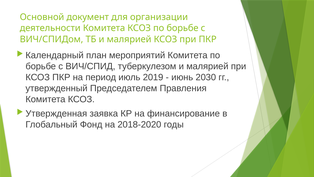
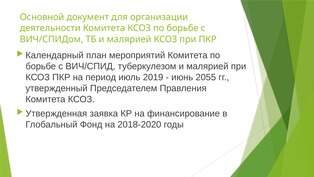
2030: 2030 -> 2055
